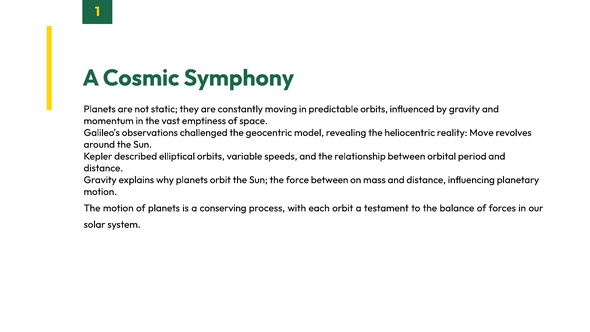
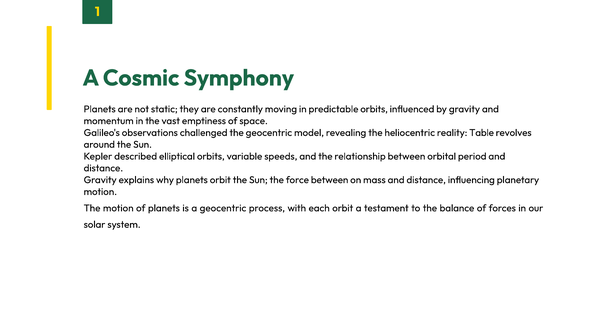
Move: Move -> Table
a conserving: conserving -> geocentric
